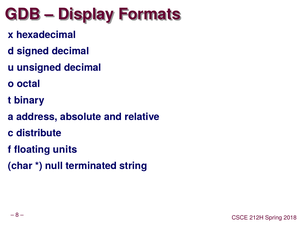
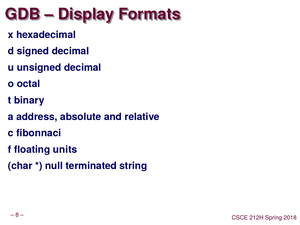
distribute: distribute -> fibonnaci
